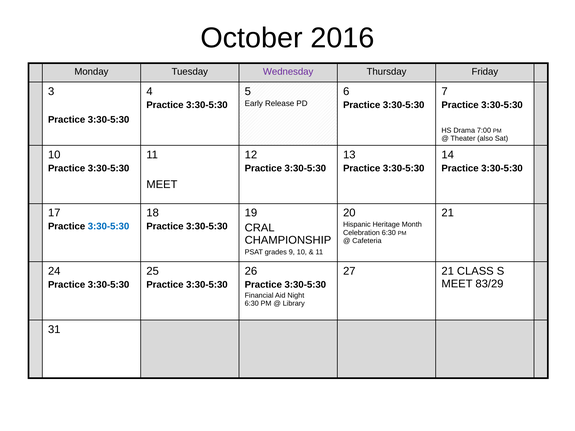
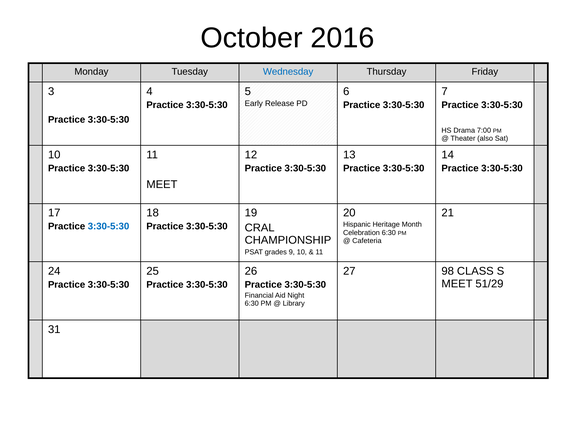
Wednesday colour: purple -> blue
27 21: 21 -> 98
83/29: 83/29 -> 51/29
